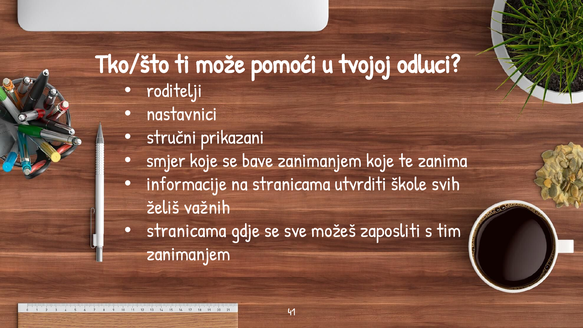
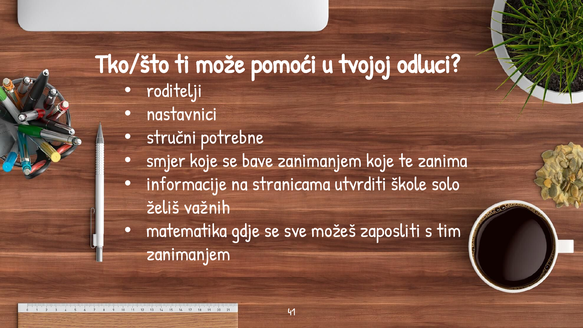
prikazani: prikazani -> potrebne
svih: svih -> solo
stranicama at (187, 231): stranicama -> matematika
